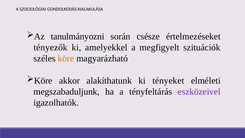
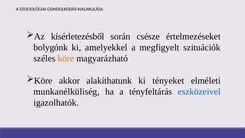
tanulmányozni: tanulmányozni -> kísérletezésből
tényezők: tényezők -> bolygónk
megszabaduljunk: megszabaduljunk -> munkanélküliség
eszközeivel colour: purple -> blue
